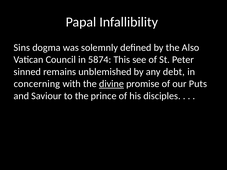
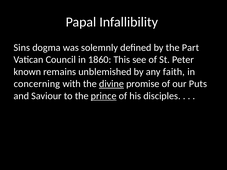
Also: Also -> Part
5874: 5874 -> 1860
sinned: sinned -> known
debt: debt -> faith
prince underline: none -> present
